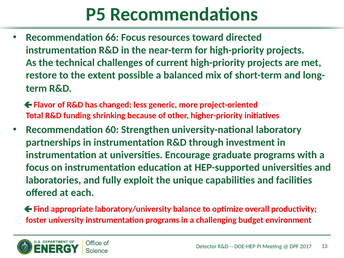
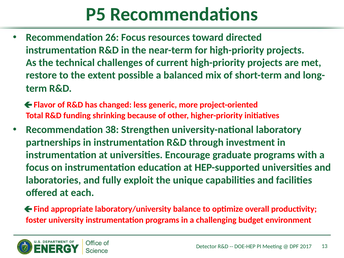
66: 66 -> 26
60: 60 -> 38
